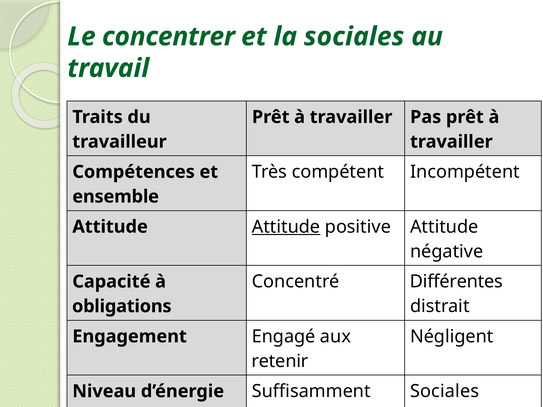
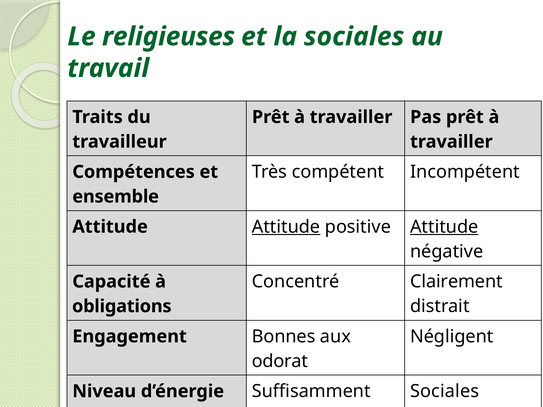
concentrer: concentrer -> religieuses
Attitude at (444, 227) underline: none -> present
Différentes: Différentes -> Clairement
Engagé: Engagé -> Bonnes
retenir: retenir -> odorat
